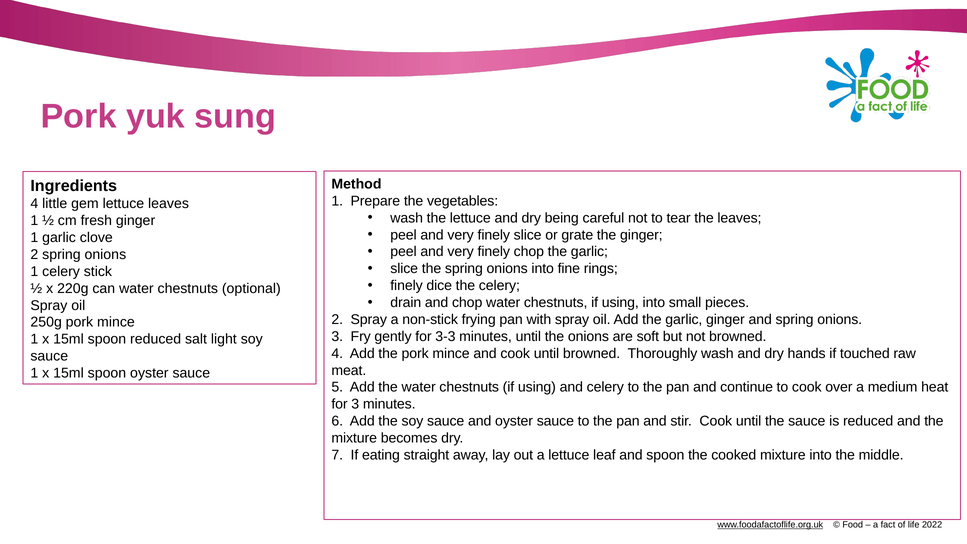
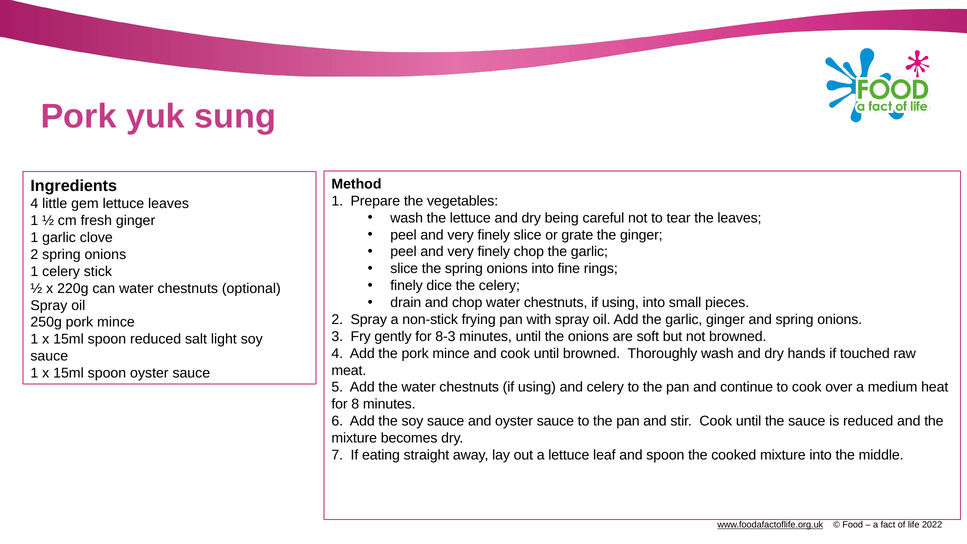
3-3: 3-3 -> 8-3
for 3: 3 -> 8
